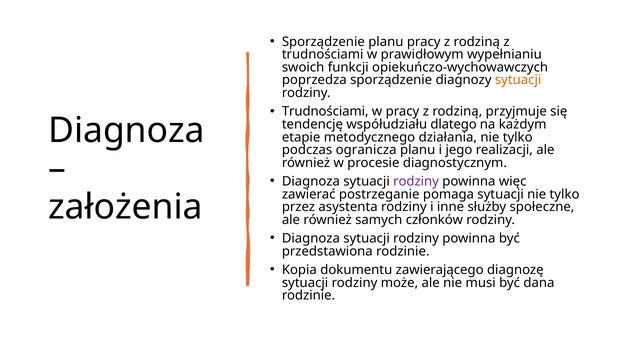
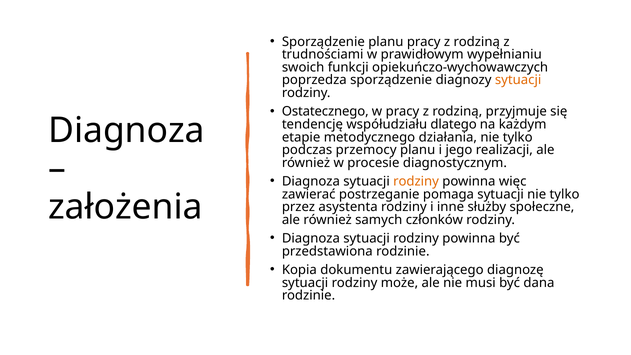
Trudnościami at (325, 112): Trudnościami -> Ostatecznego
ogranicza: ogranicza -> przemocy
rodziny at (416, 181) colour: purple -> orange
